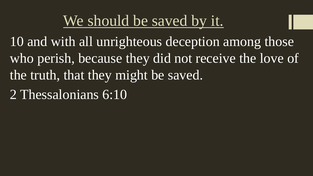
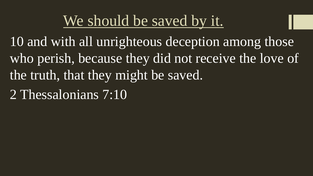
6:10: 6:10 -> 7:10
